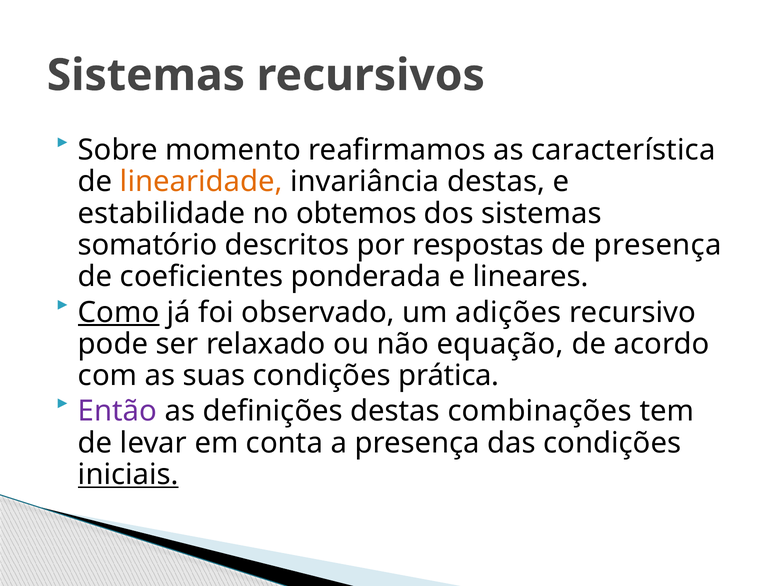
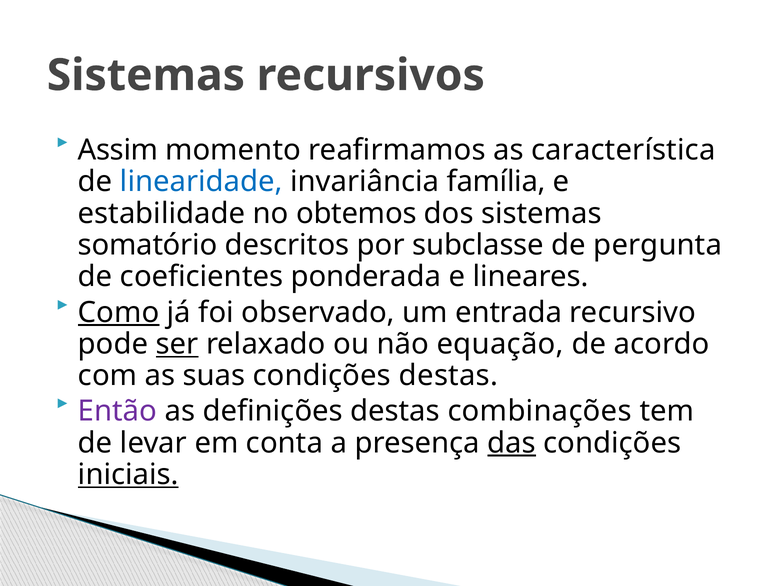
Sobre: Sobre -> Assim
linearidade colour: orange -> blue
invariância destas: destas -> família
respostas: respostas -> subclasse
de presença: presença -> pergunta
adições: adições -> entrada
ser underline: none -> present
condições prática: prática -> destas
das underline: none -> present
